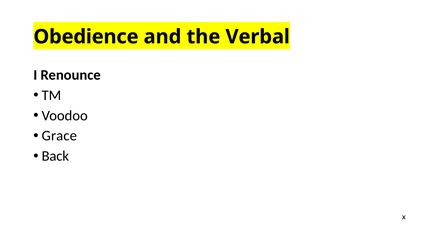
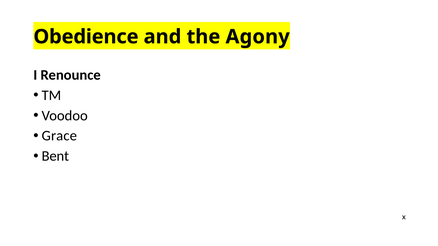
Verbal: Verbal -> Agony
Back: Back -> Bent
